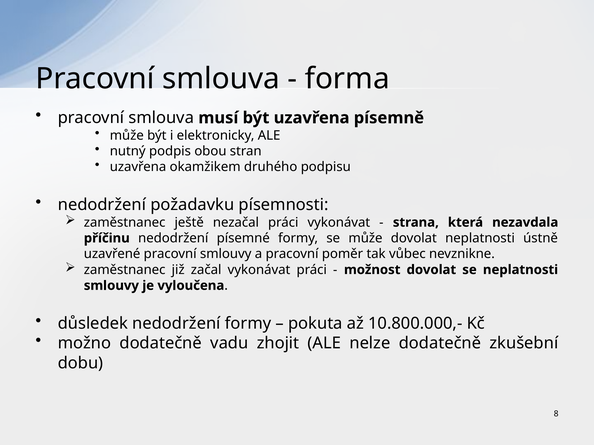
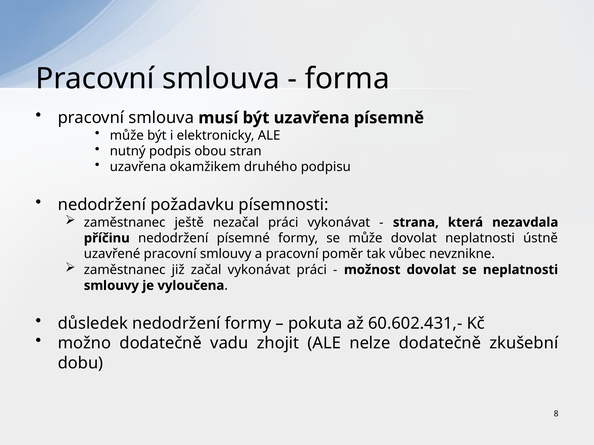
10.800.000,-: 10.800.000,- -> 60.602.431,-
